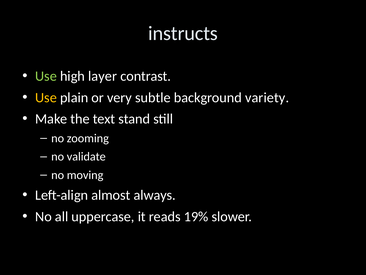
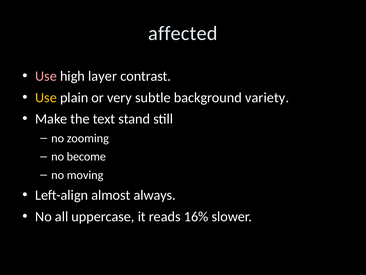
instructs: instructs -> affected
Use at (46, 76) colour: light green -> pink
validate: validate -> become
19%: 19% -> 16%
